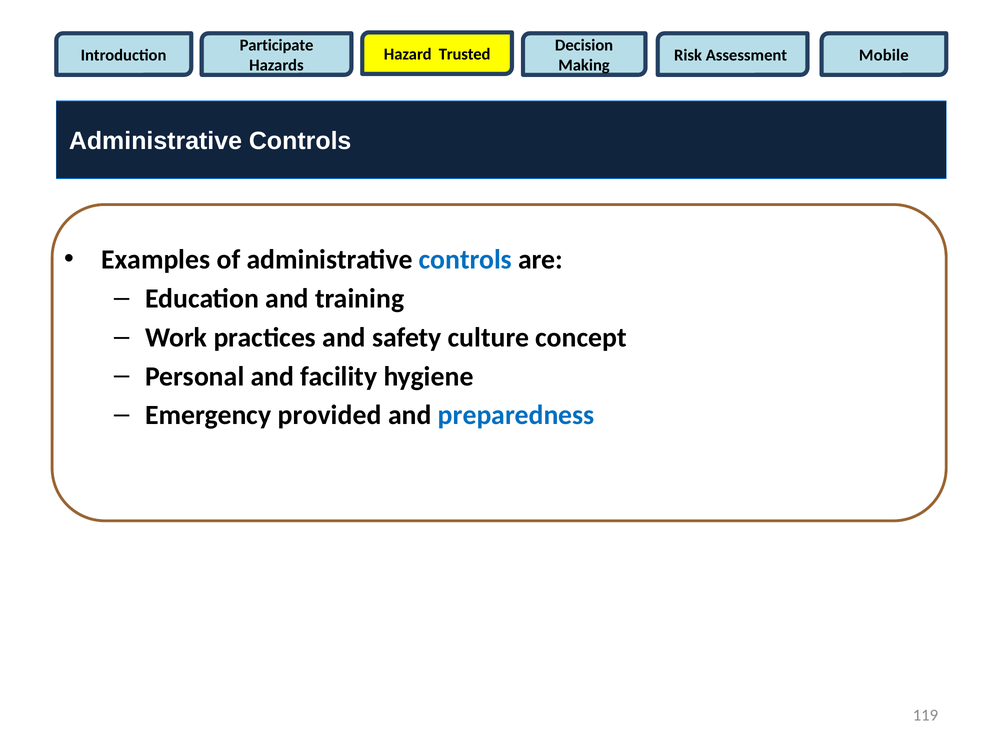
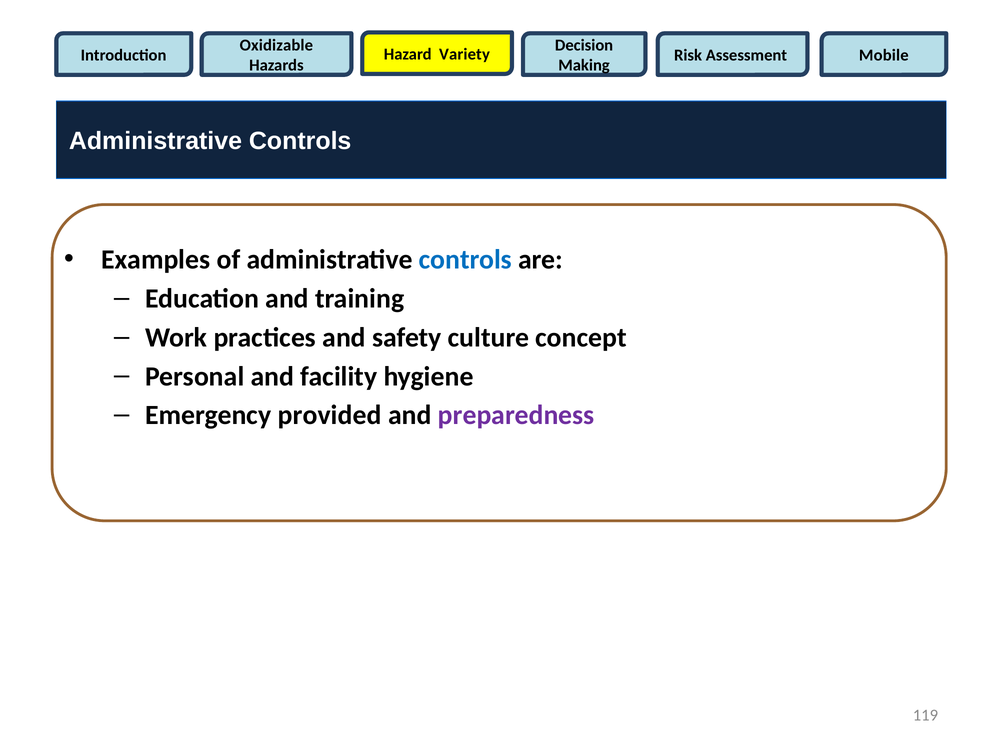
Participate: Participate -> Oxidizable
Trusted: Trusted -> Variety
preparedness colour: blue -> purple
